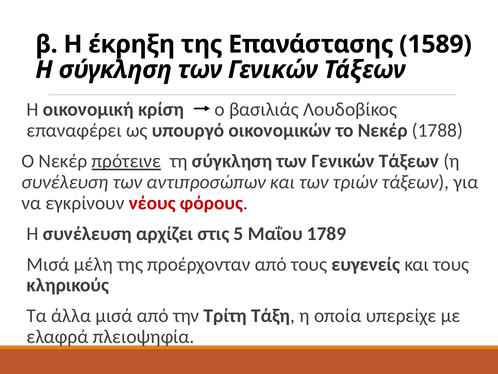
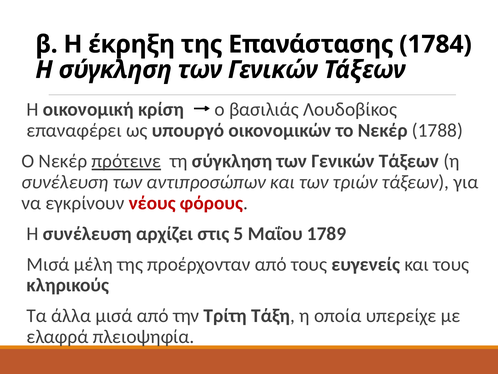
1589: 1589 -> 1784
